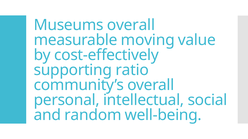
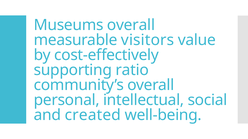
moving: moving -> visitors
random: random -> created
